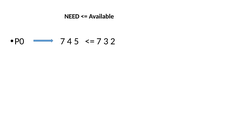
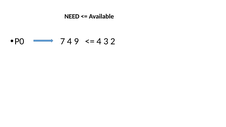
5: 5 -> 9
7 at (99, 41): 7 -> 4
